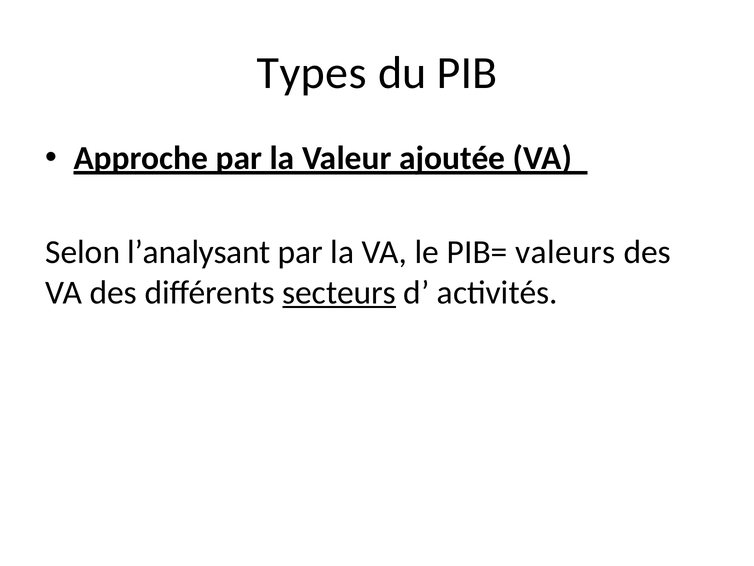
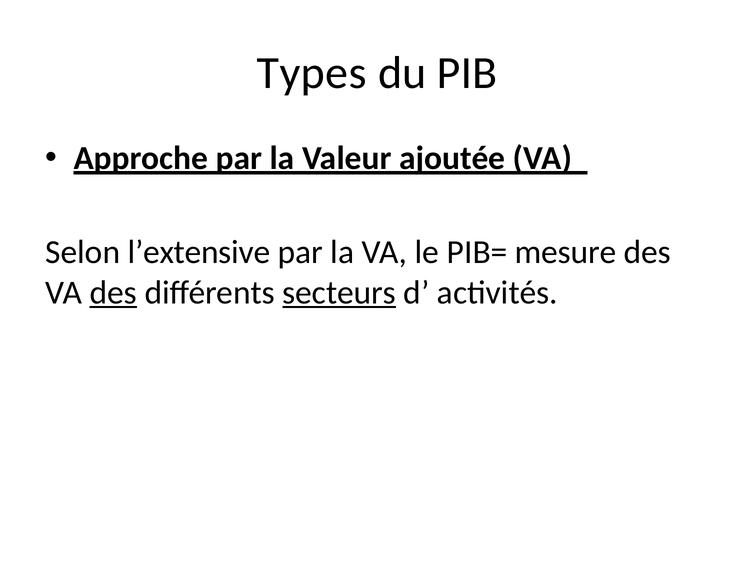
l’analysant: l’analysant -> l’extensive
valeurs: valeurs -> mesure
des at (113, 292) underline: none -> present
